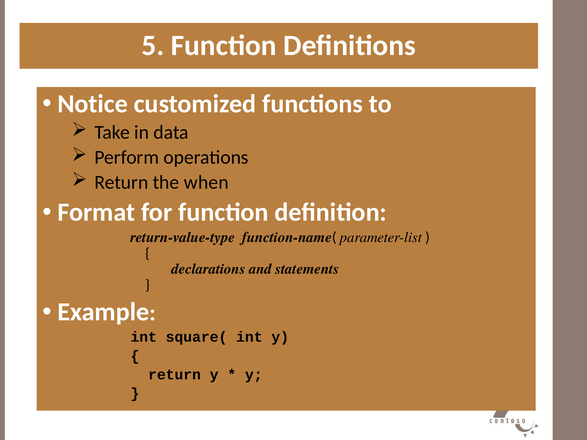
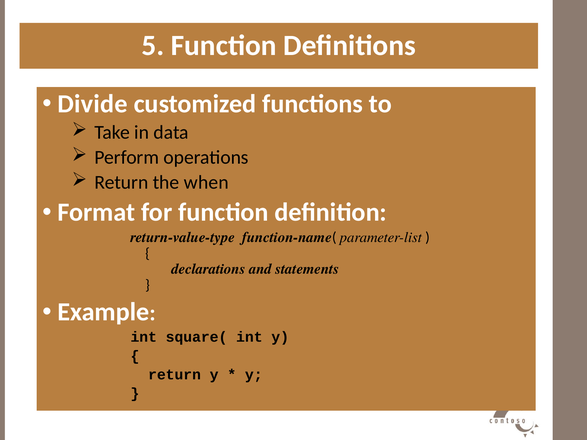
Notice: Notice -> Divide
